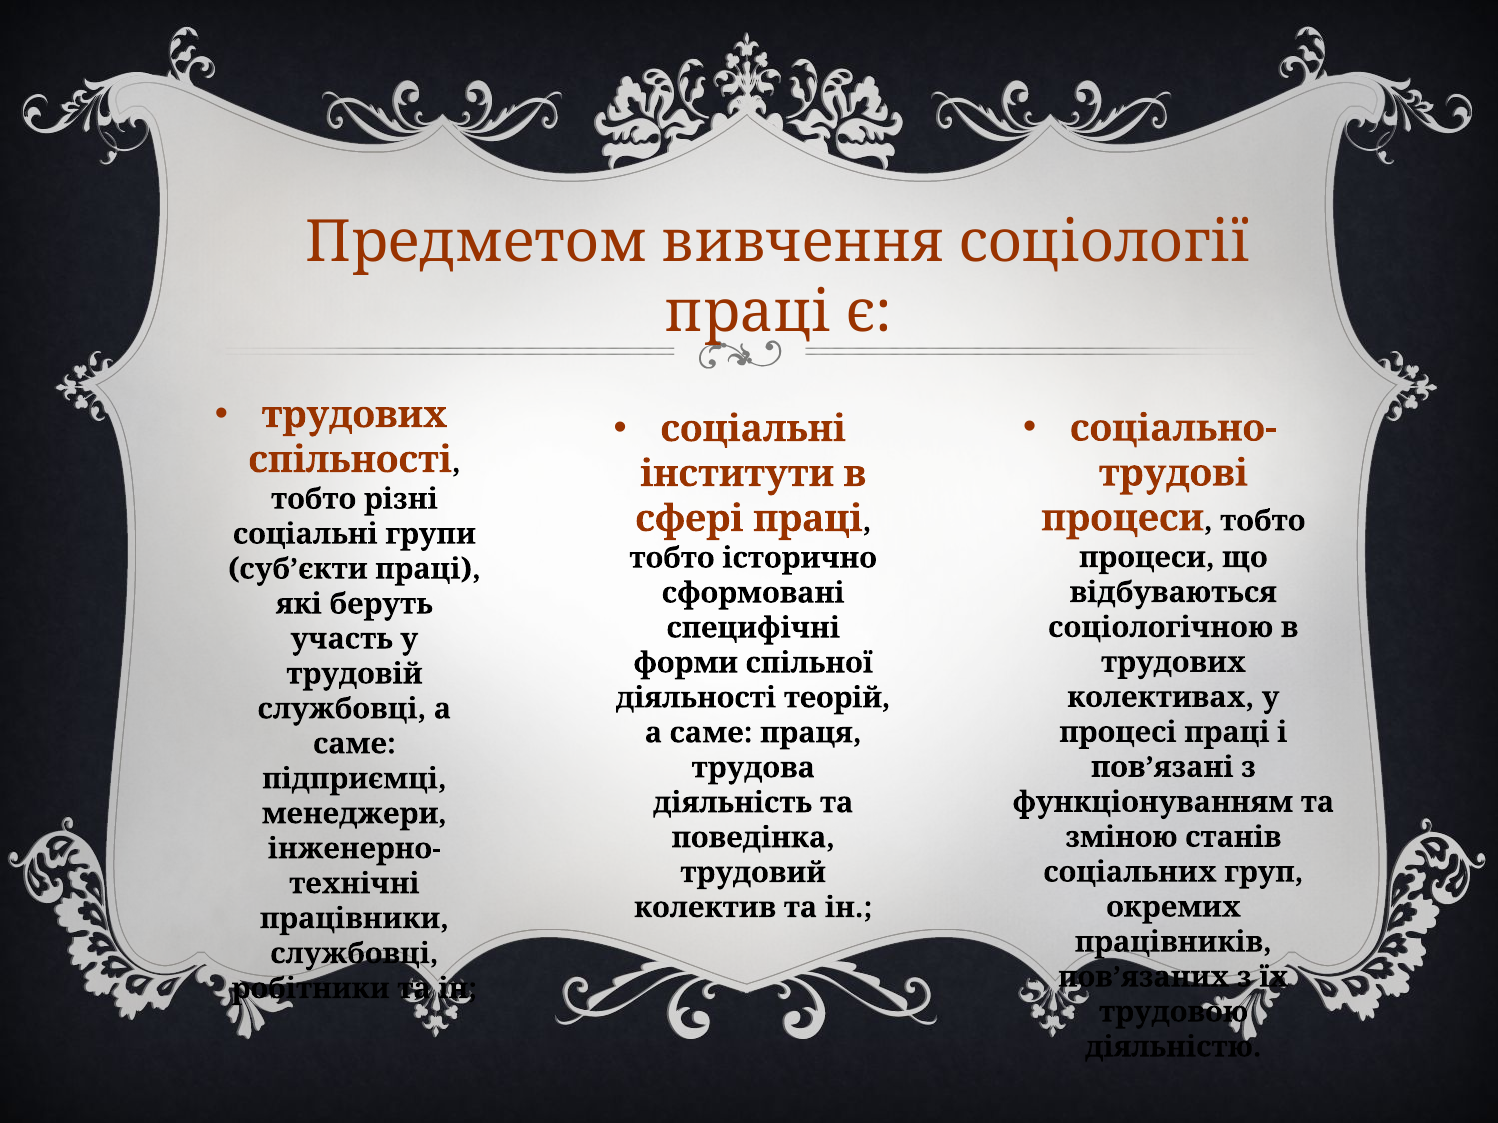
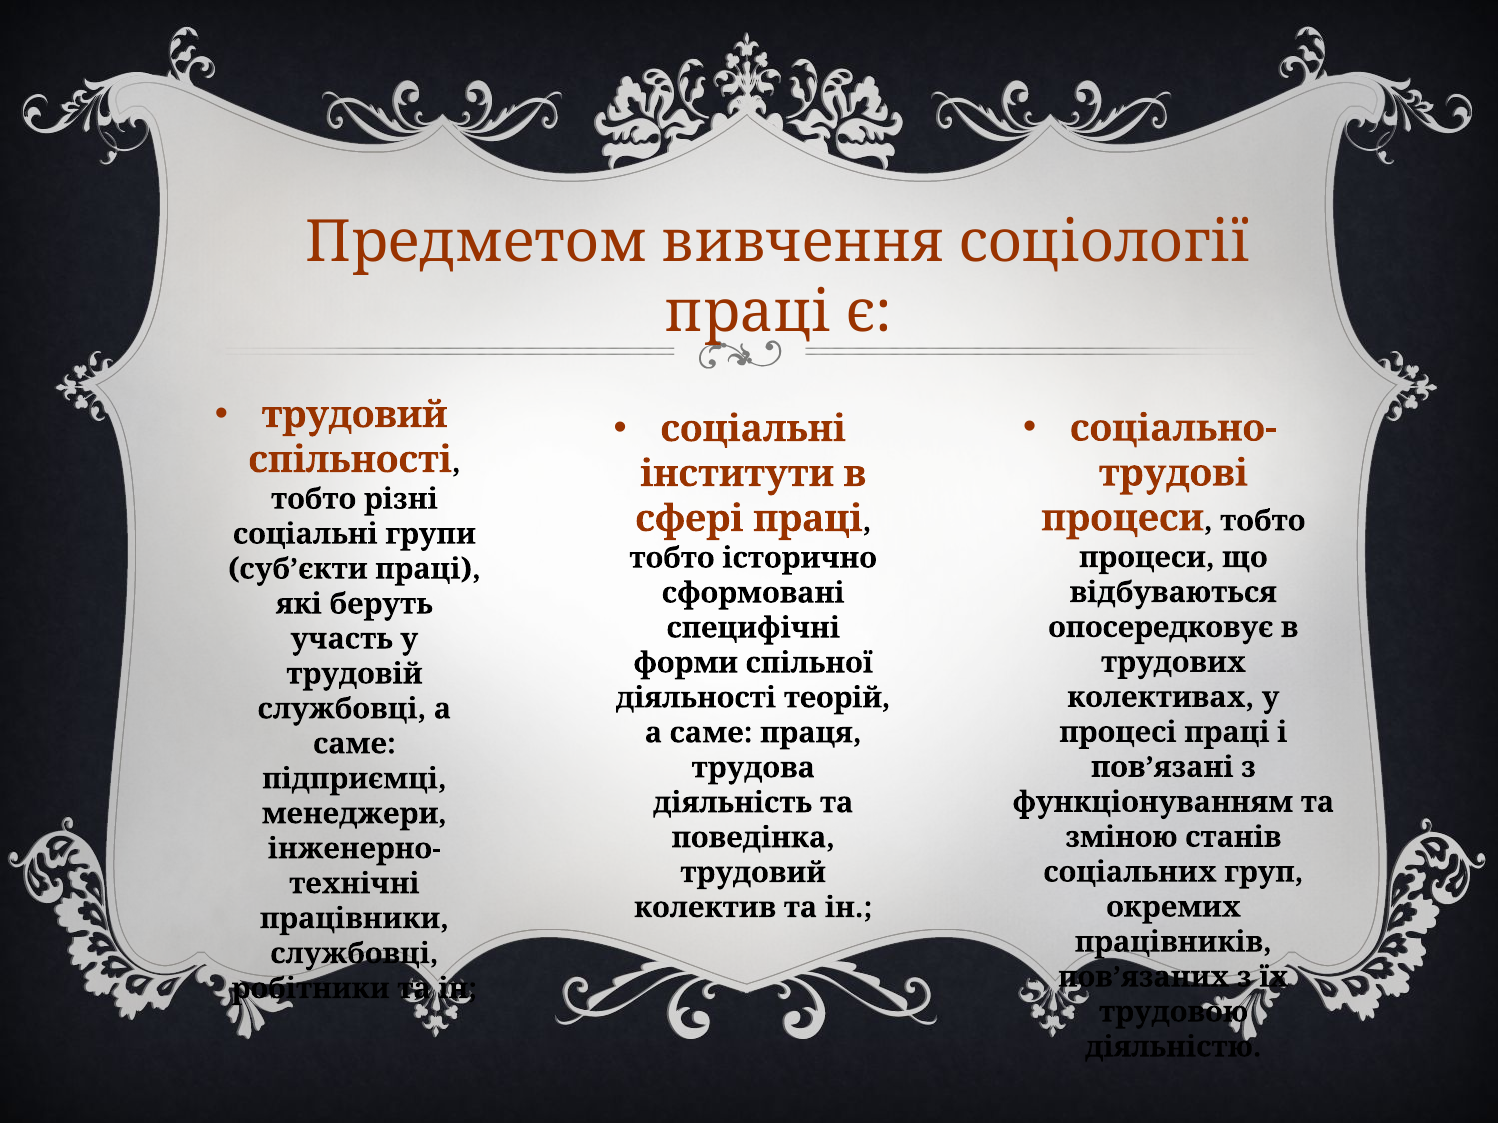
трудових at (354, 415): трудових -> трудовий
соціологічною: соціологічною -> опосередковує
